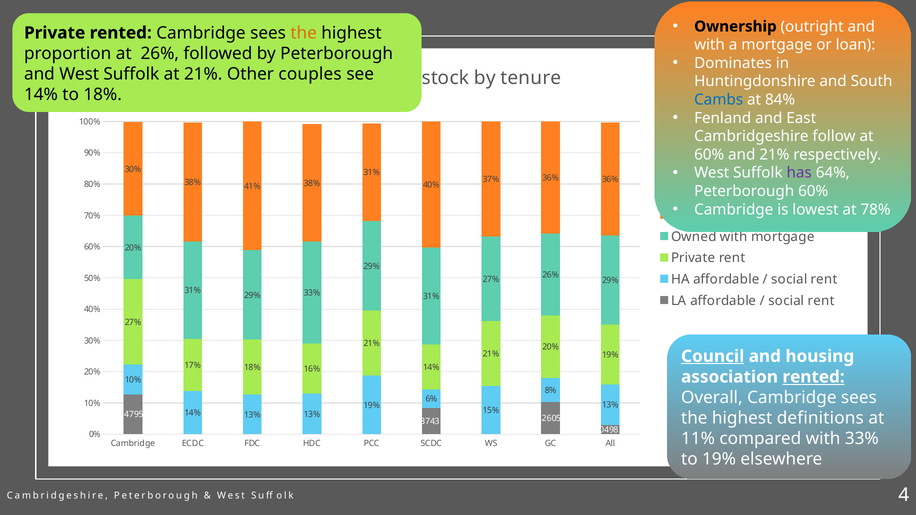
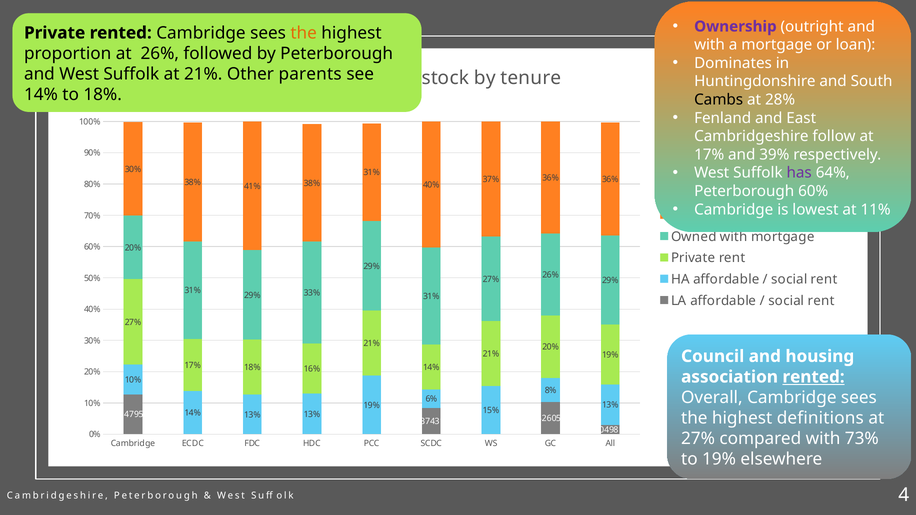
Ownership colour: black -> purple
couples: couples -> parents
Cambs colour: blue -> black
84%: 84% -> 28%
60% at (709, 155): 60% -> 17%
and 21%: 21% -> 39%
78%: 78% -> 11%
Council underline: present -> none
11% at (698, 439): 11% -> 27%
with 33%: 33% -> 73%
